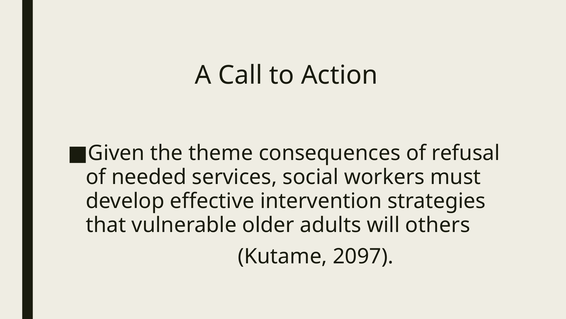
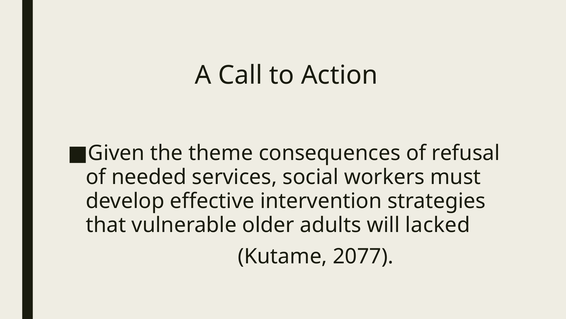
others: others -> lacked
2097: 2097 -> 2077
